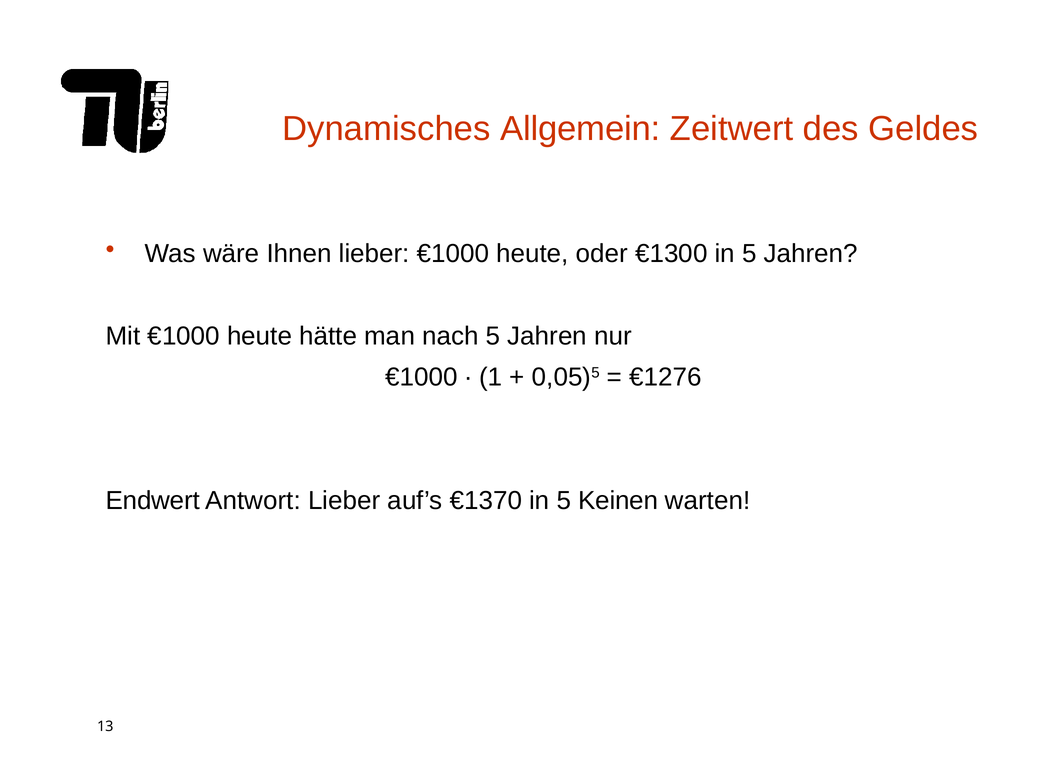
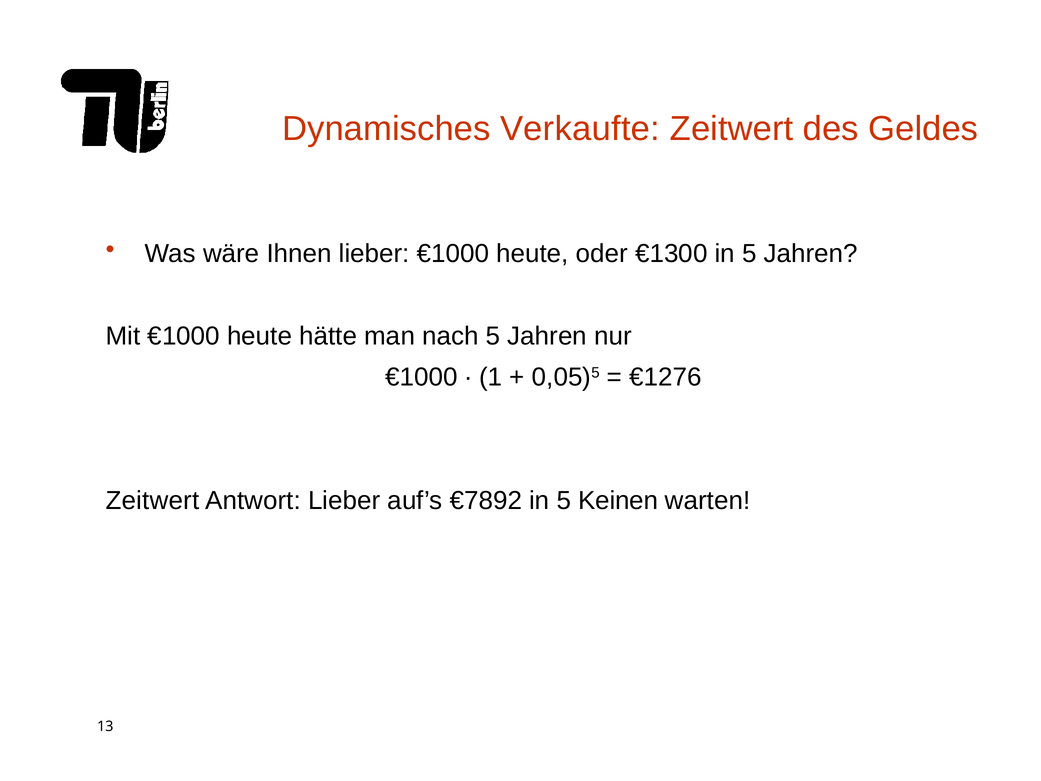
Allgemein: Allgemein -> Verkaufte
Endwert at (153, 500): Endwert -> Zeitwert
€1370: €1370 -> €7892
